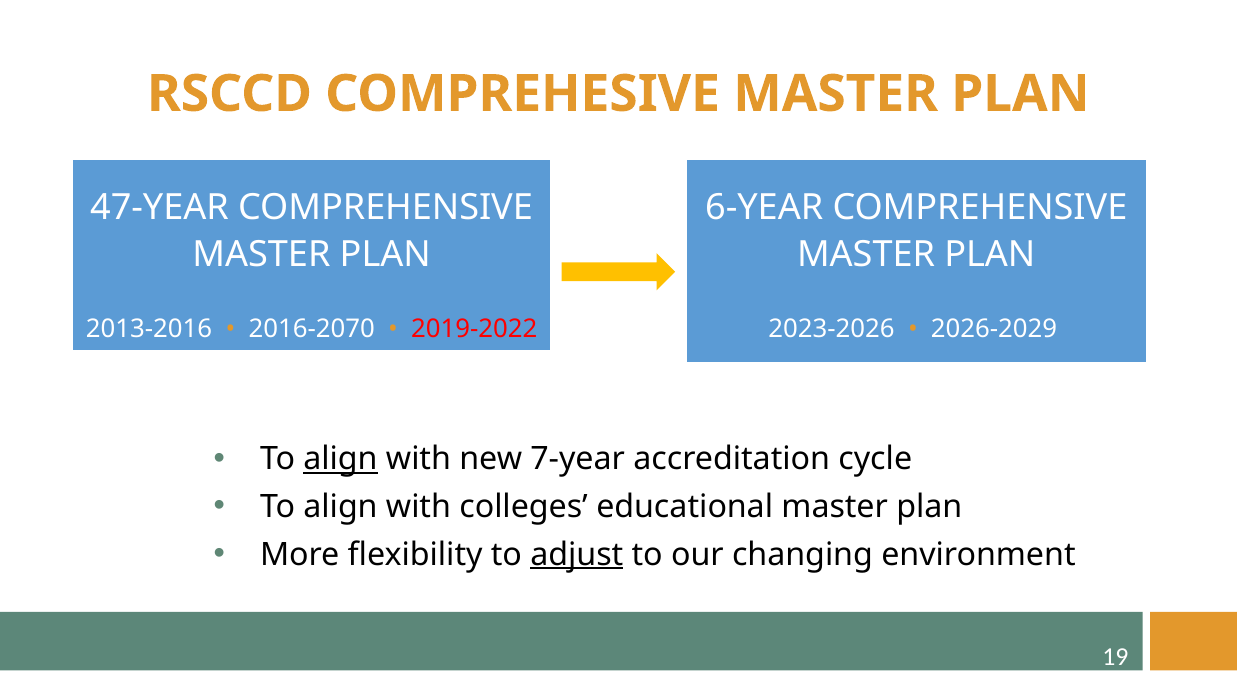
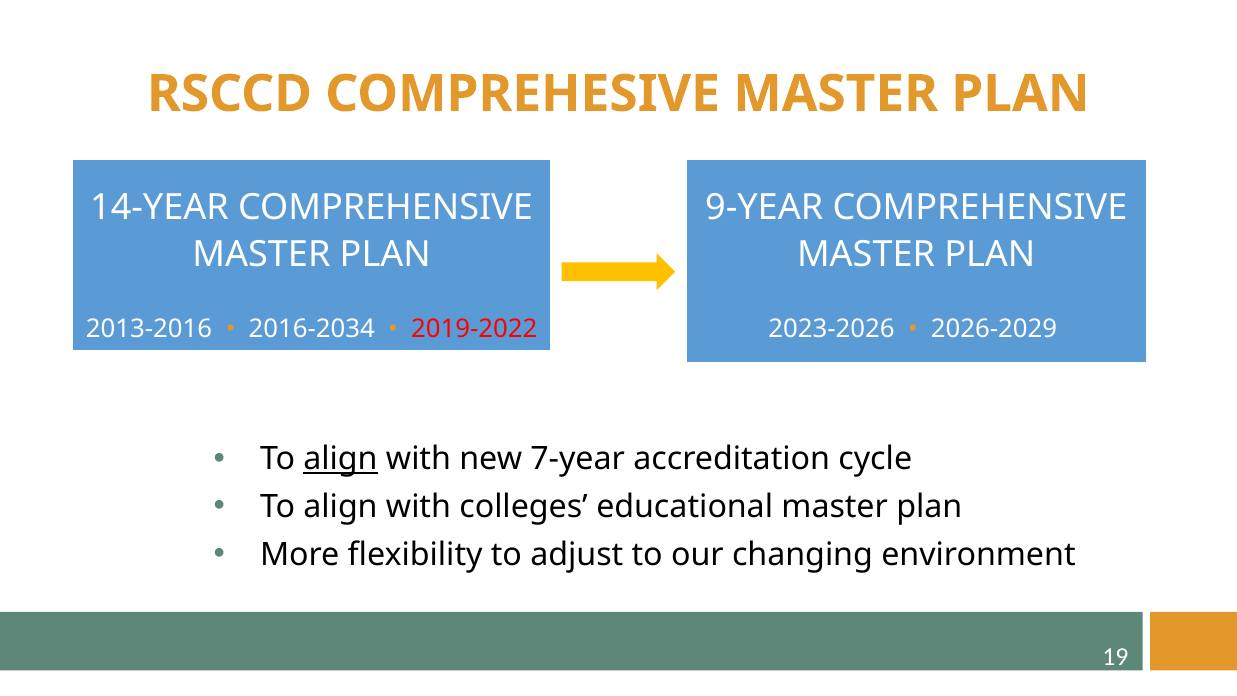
47-YEAR: 47-YEAR -> 14-YEAR
6-YEAR: 6-YEAR -> 9-YEAR
2016-2070: 2016-2070 -> 2016-2034
adjust underline: present -> none
